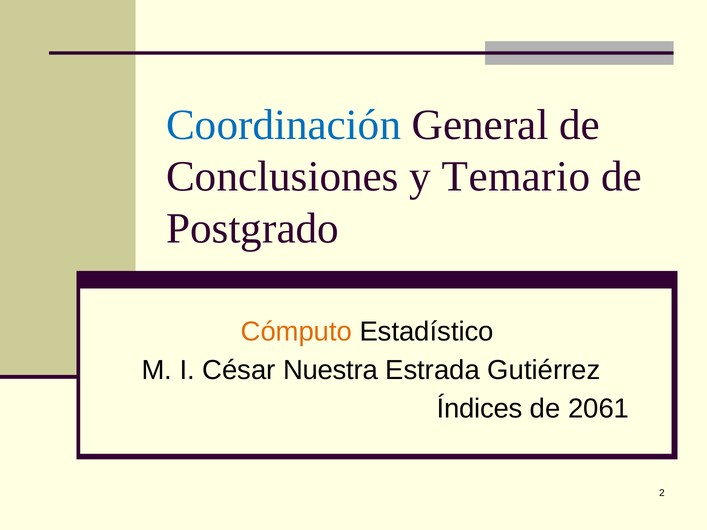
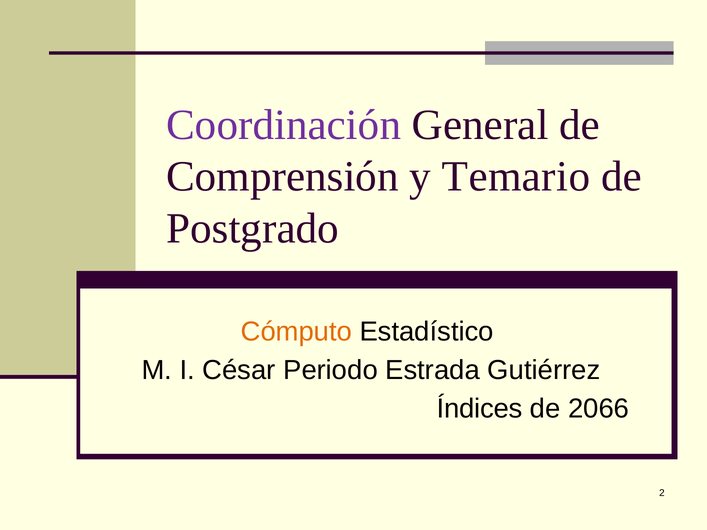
Coordinación colour: blue -> purple
Conclusiones: Conclusiones -> Comprensión
Nuestra: Nuestra -> Periodo
2061: 2061 -> 2066
